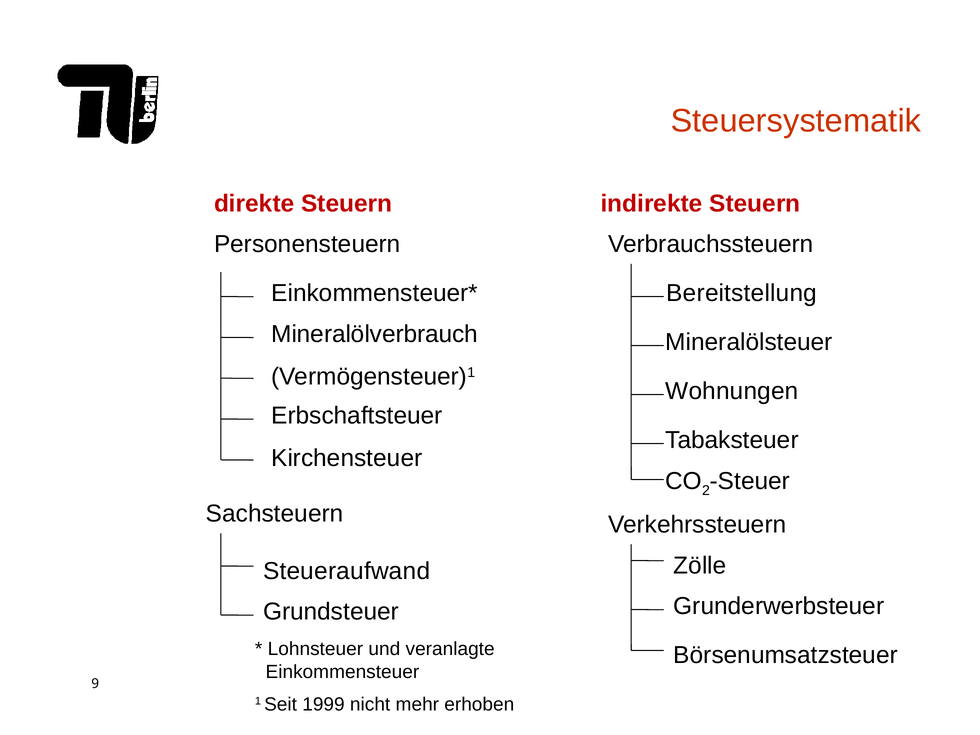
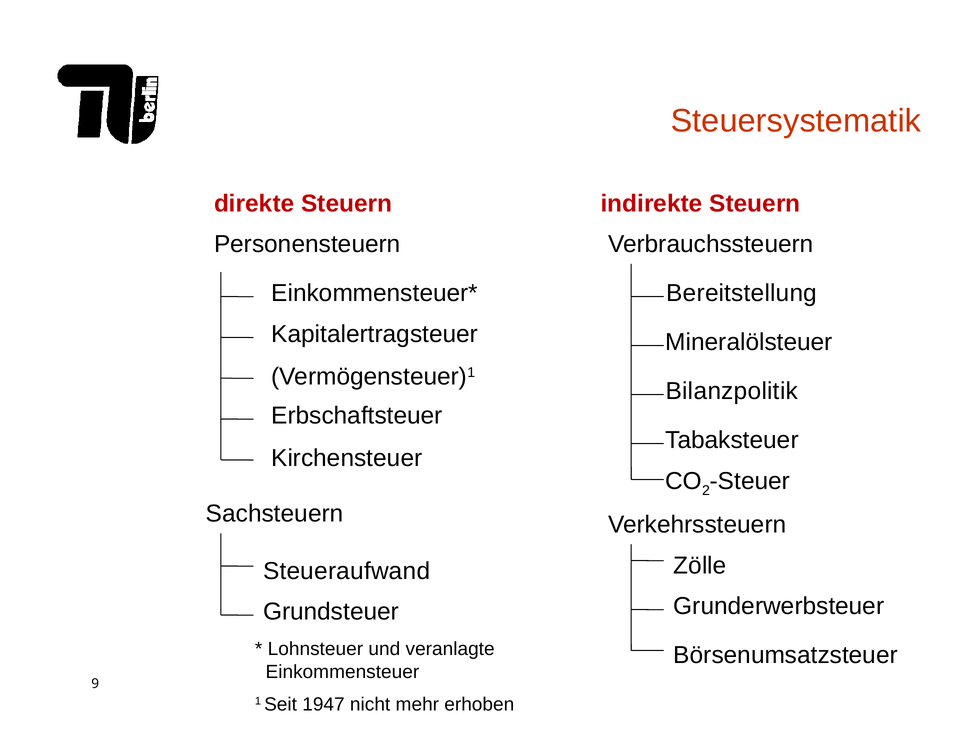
Mineralölverbrauch: Mineralölverbrauch -> Kapitalertragsteuer
Wohnungen: Wohnungen -> Bilanzpolitik
1999: 1999 -> 1947
